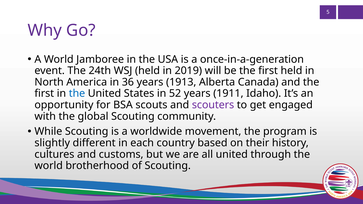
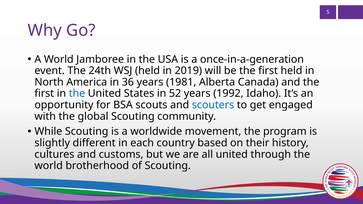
1913: 1913 -> 1981
1911: 1911 -> 1992
scouters colour: purple -> blue
